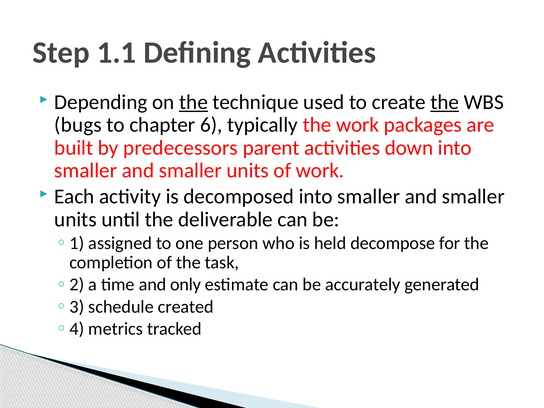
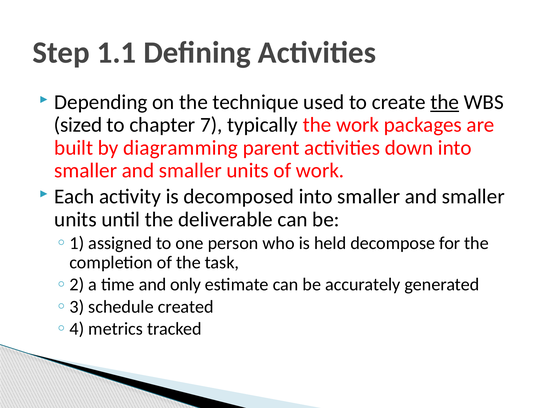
the at (194, 102) underline: present -> none
bugs: bugs -> sized
6: 6 -> 7
predecessors: predecessors -> diagramming
